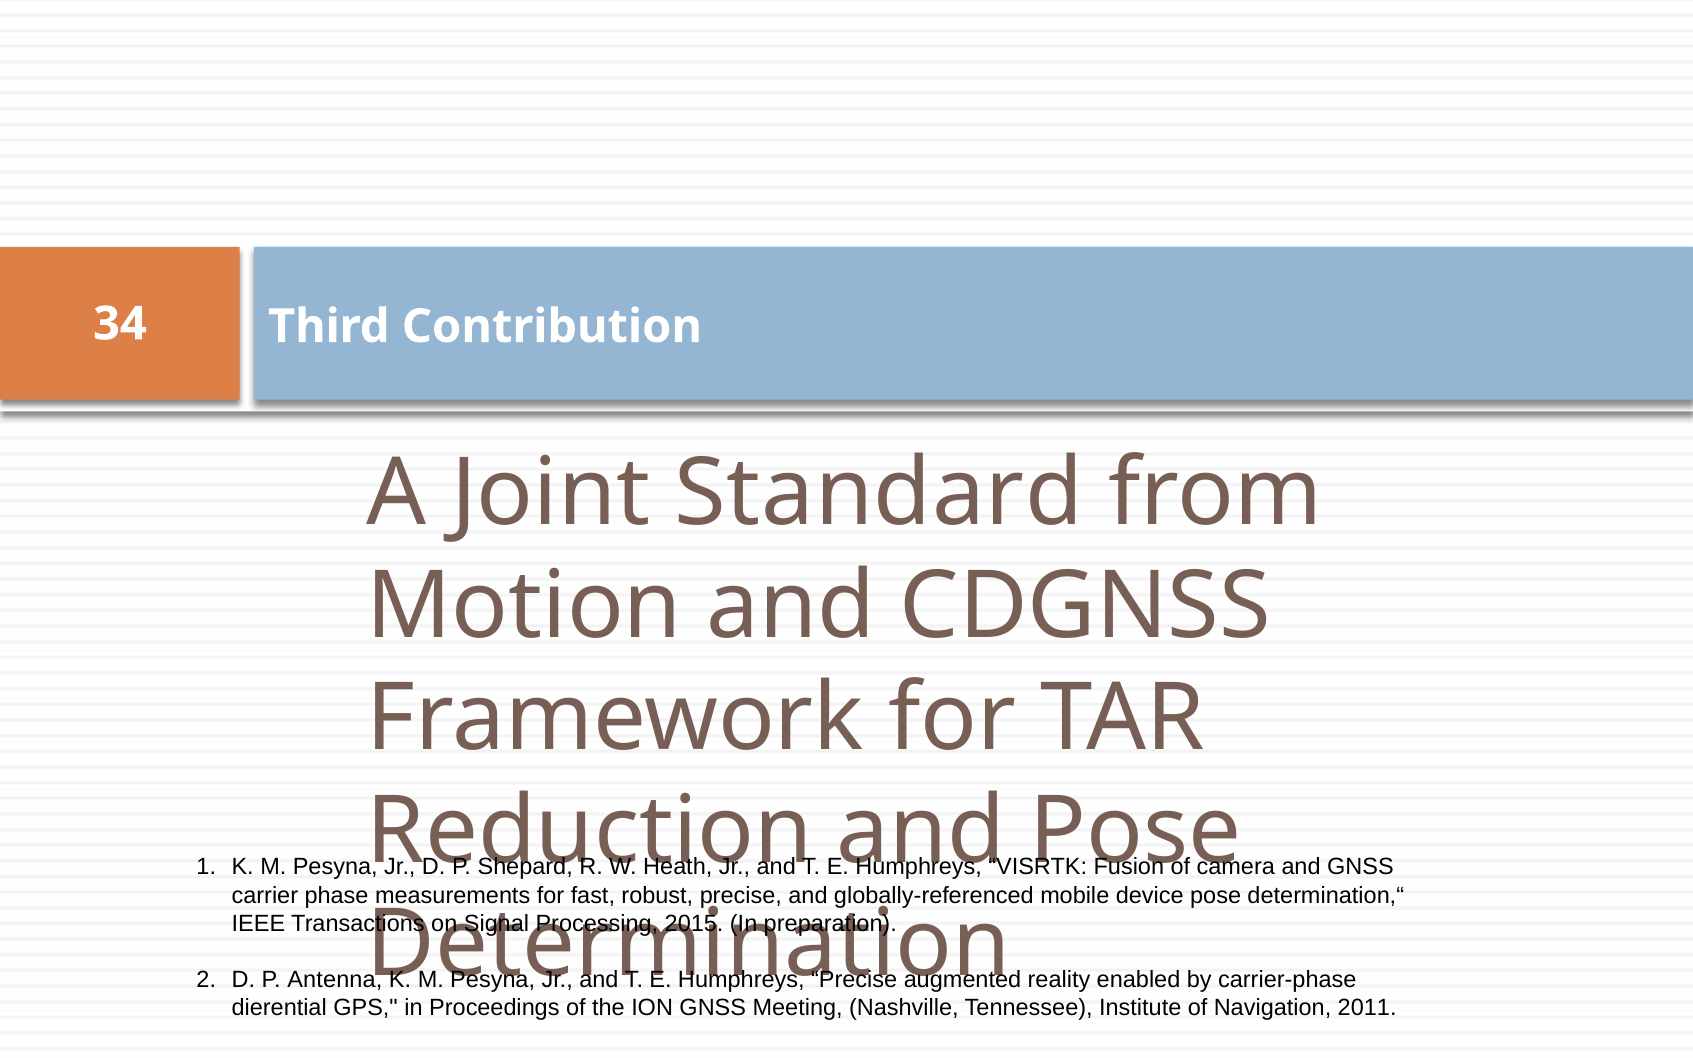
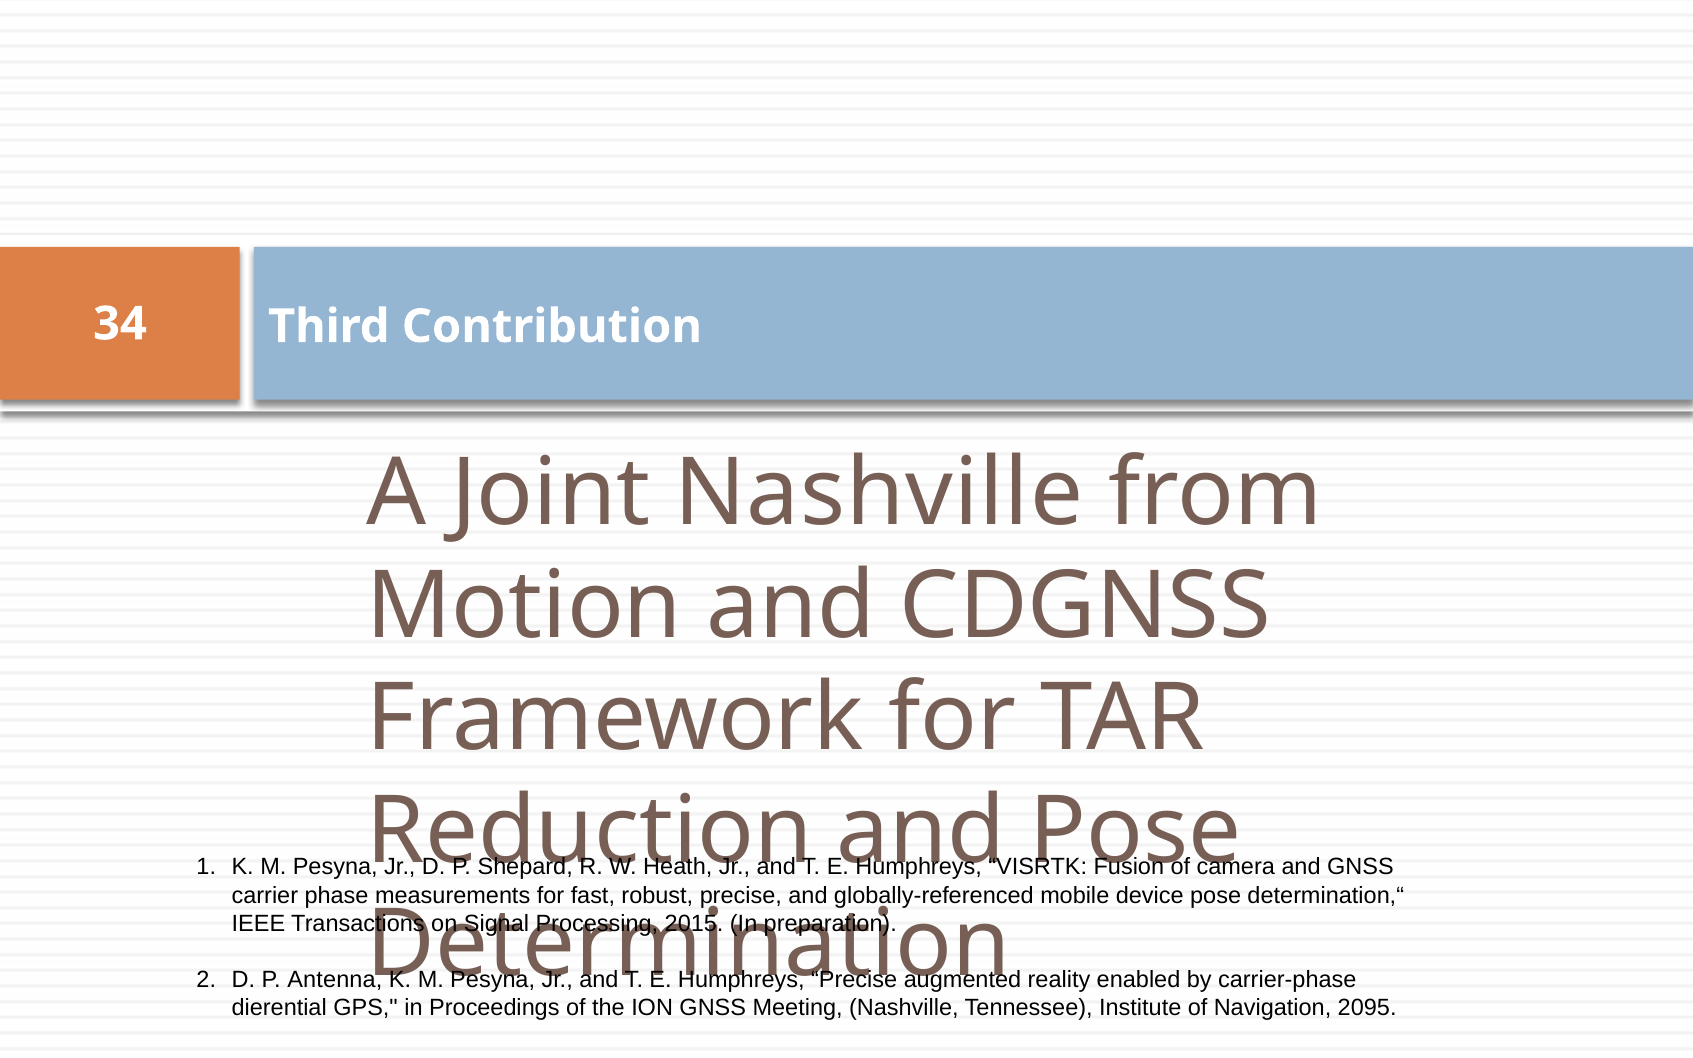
Joint Standard: Standard -> Nashville
2011: 2011 -> 2095
